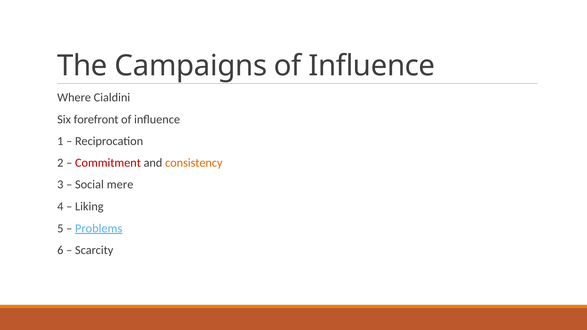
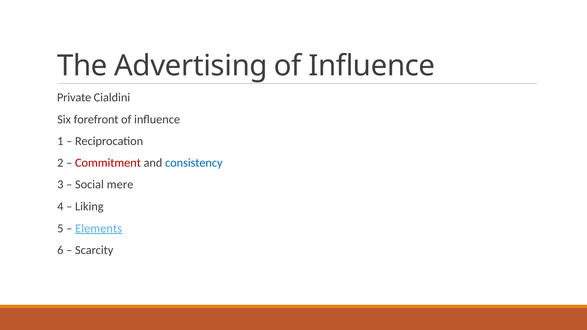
Campaigns: Campaigns -> Advertising
Where: Where -> Private
consistency colour: orange -> blue
Problems: Problems -> Elements
